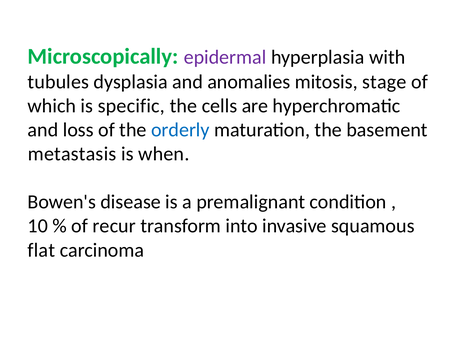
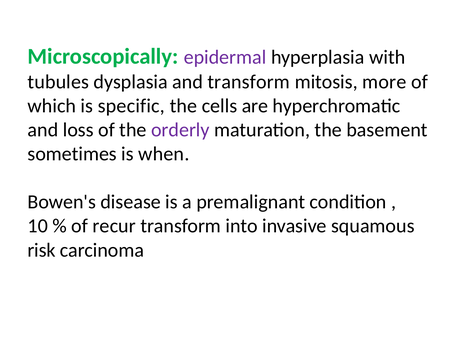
and anomalies: anomalies -> transform
stage: stage -> more
orderly colour: blue -> purple
metastasis: metastasis -> sometimes
flat: flat -> risk
